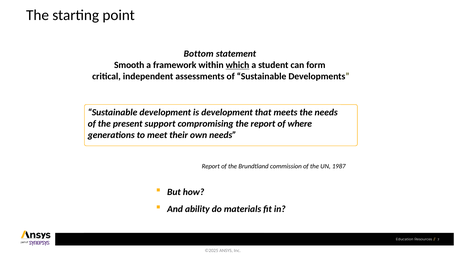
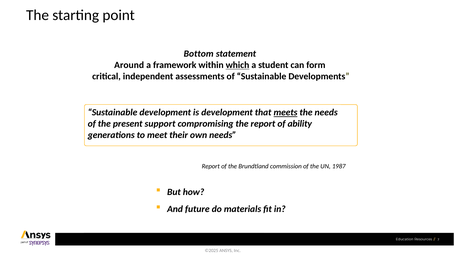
Smooth: Smooth -> Around
meets underline: none -> present
where: where -> ability
ability: ability -> future
